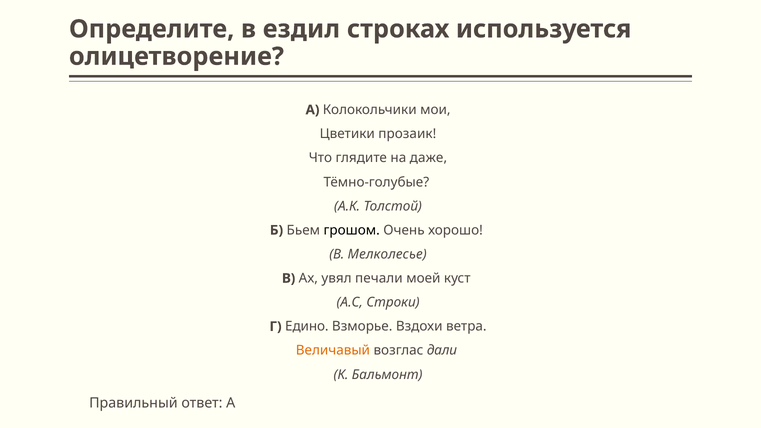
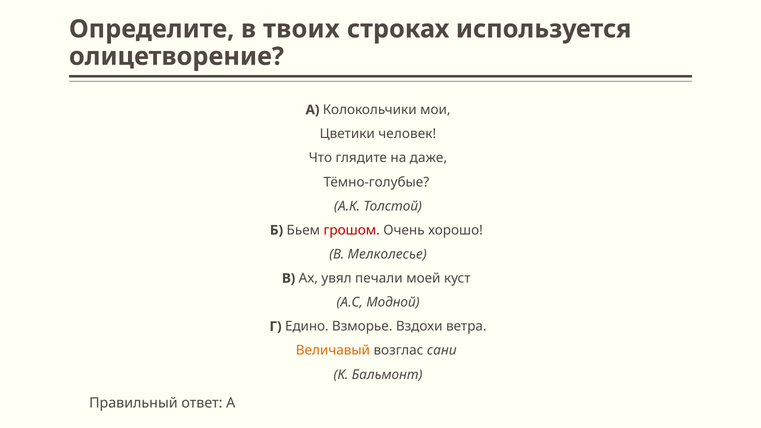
ездил: ездил -> твоих
прозаик: прозаик -> человек
грошом colour: black -> red
Строки: Строки -> Модной
дали: дали -> сани
